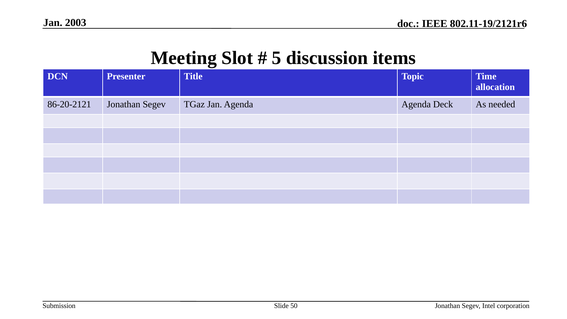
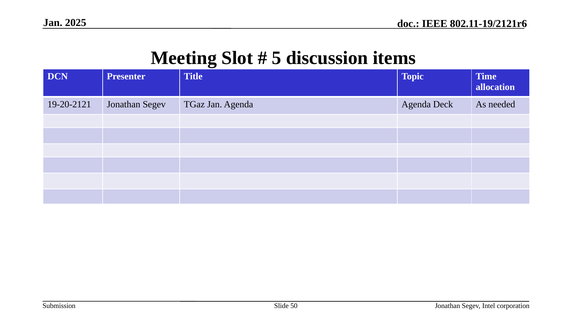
2003: 2003 -> 2025
86-20-2121: 86-20-2121 -> 19-20-2121
